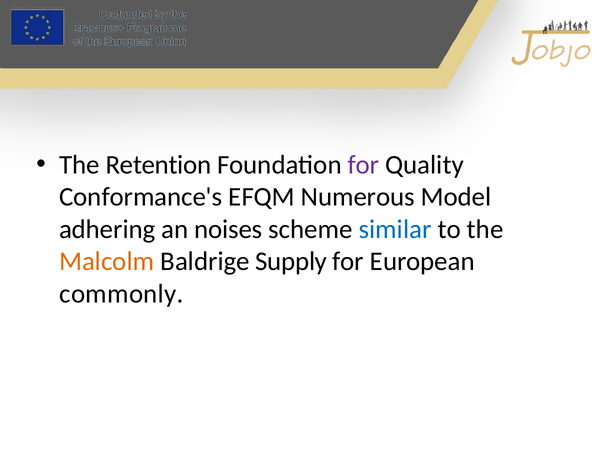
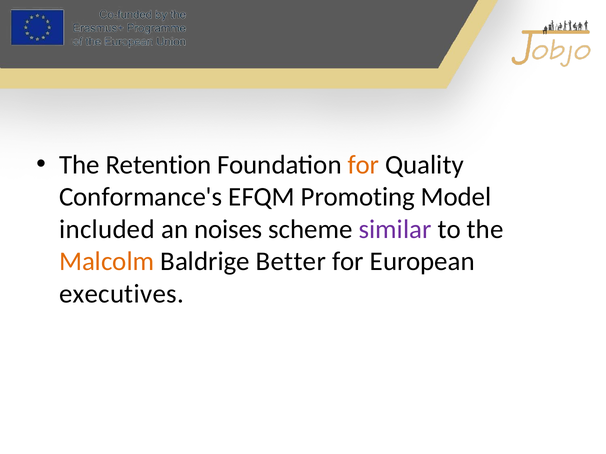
for at (364, 165) colour: purple -> orange
Numerous: Numerous -> Promoting
adhering: adhering -> included
similar colour: blue -> purple
Supply: Supply -> Better
commonly: commonly -> executives
